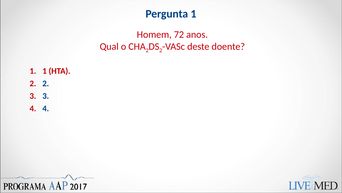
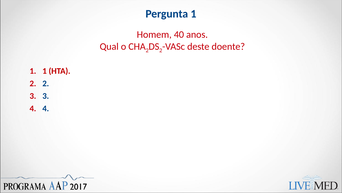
72: 72 -> 40
